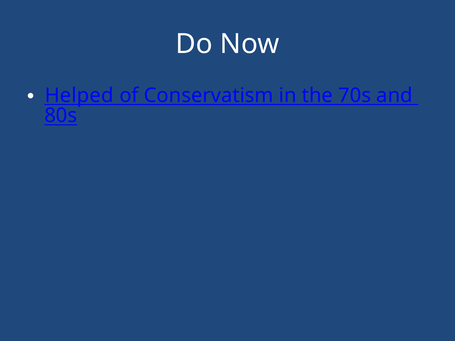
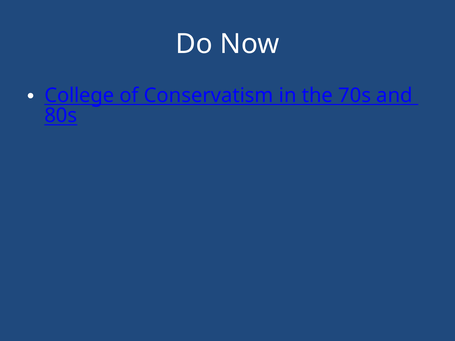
Helped: Helped -> College
